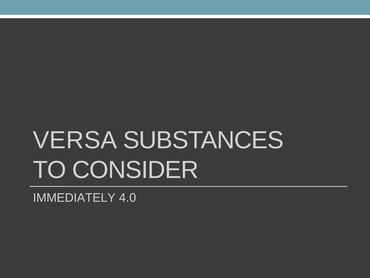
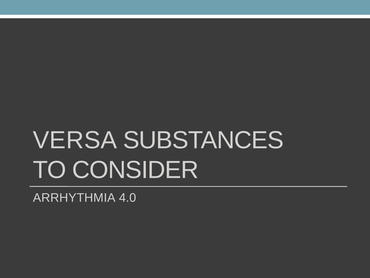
IMMEDIATELY: IMMEDIATELY -> ARRHYTHMIA
